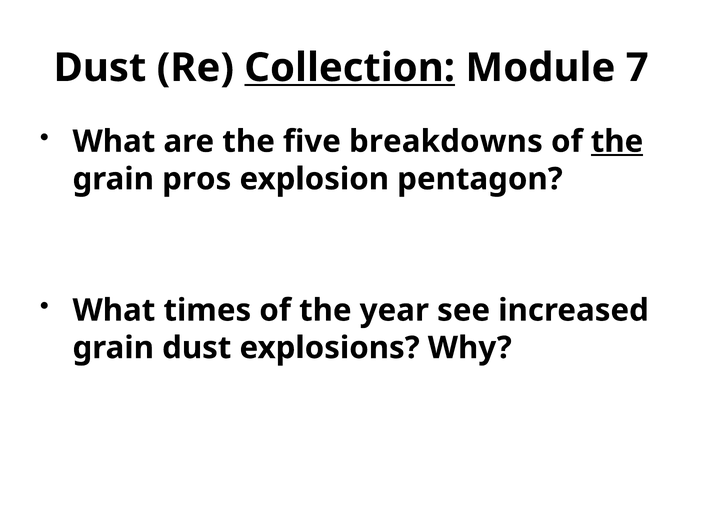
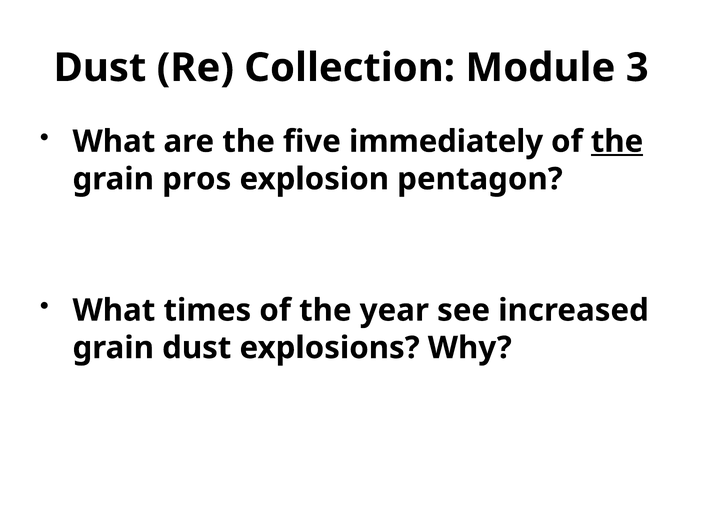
Collection underline: present -> none
7: 7 -> 3
breakdowns: breakdowns -> immediately
